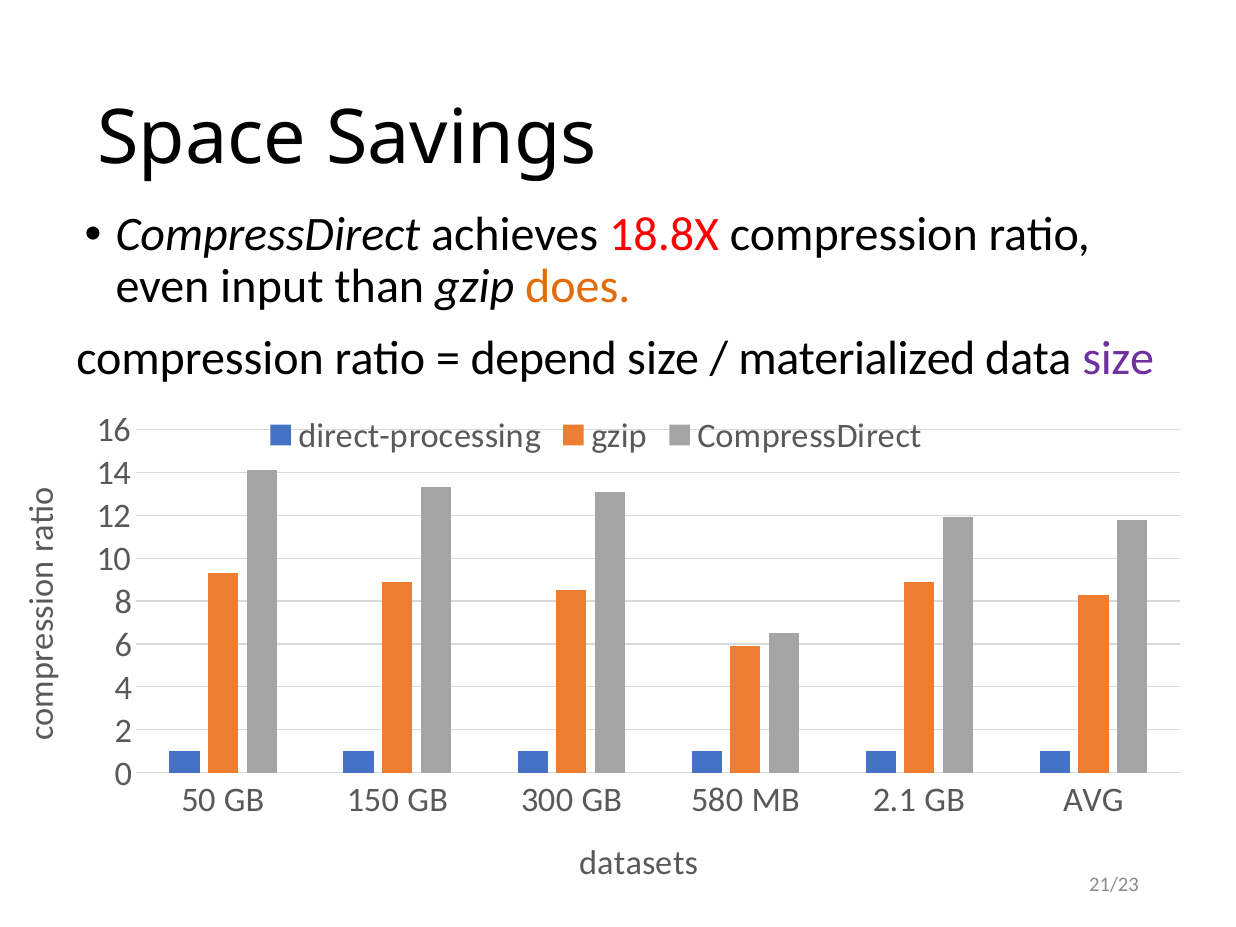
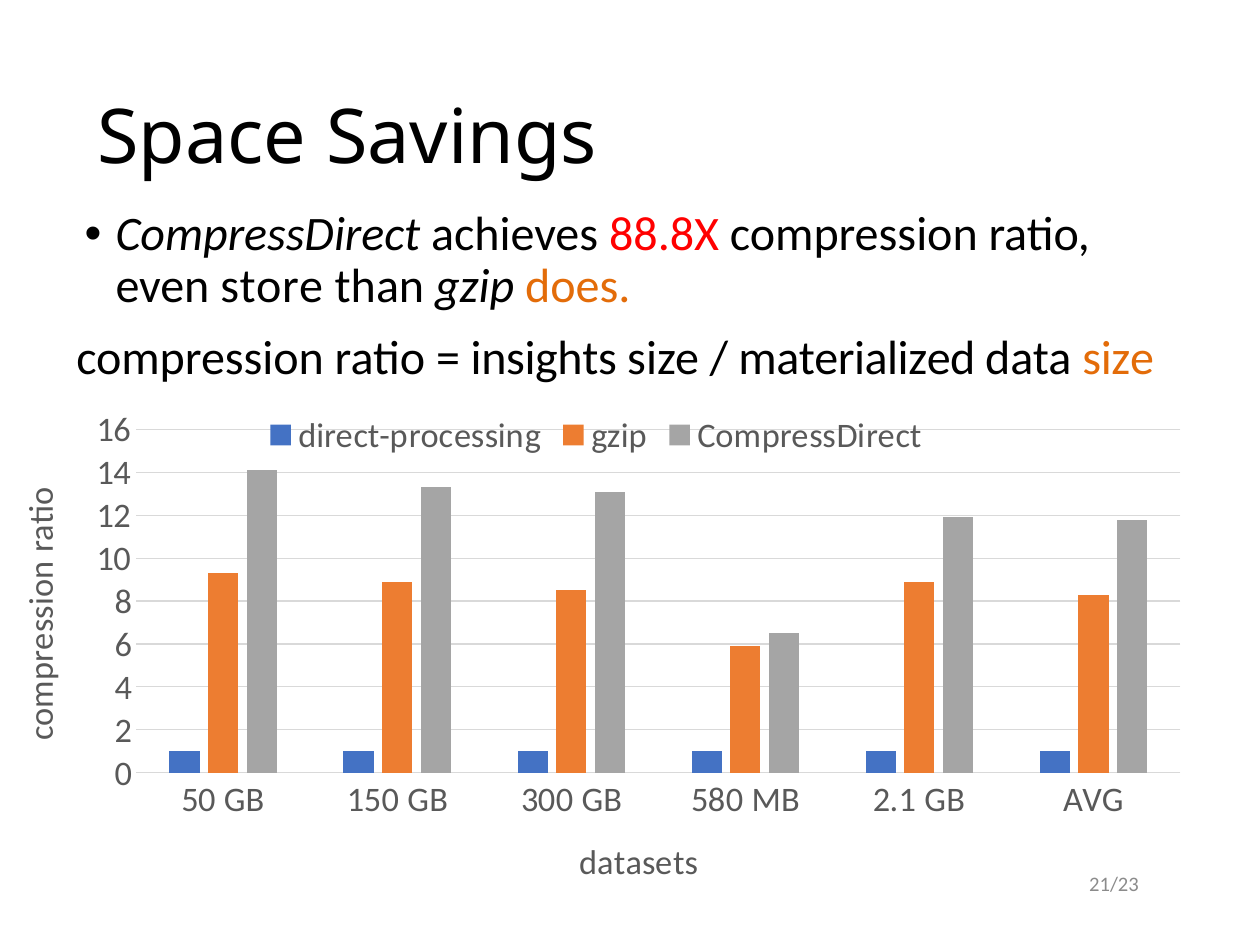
18.8X: 18.8X -> 88.8X
input: input -> store
depend: depend -> insights
size at (1118, 359) colour: purple -> orange
